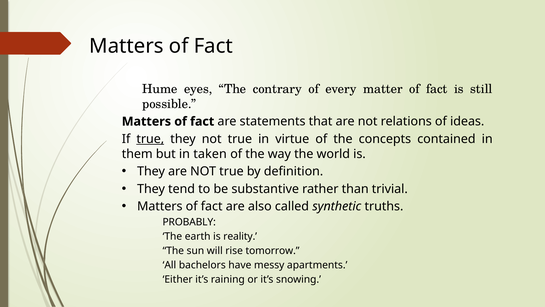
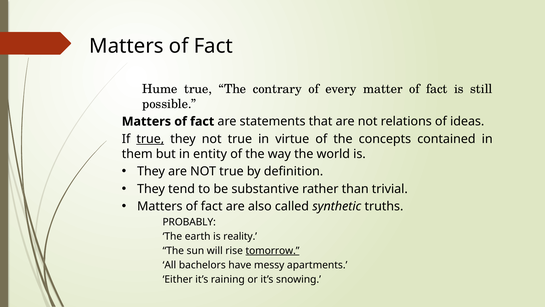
Hume eyes: eyes -> true
taken: taken -> entity
tomorrow underline: none -> present
